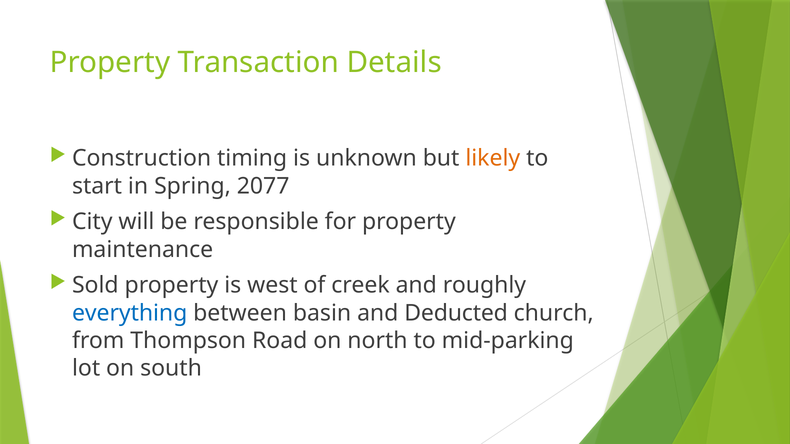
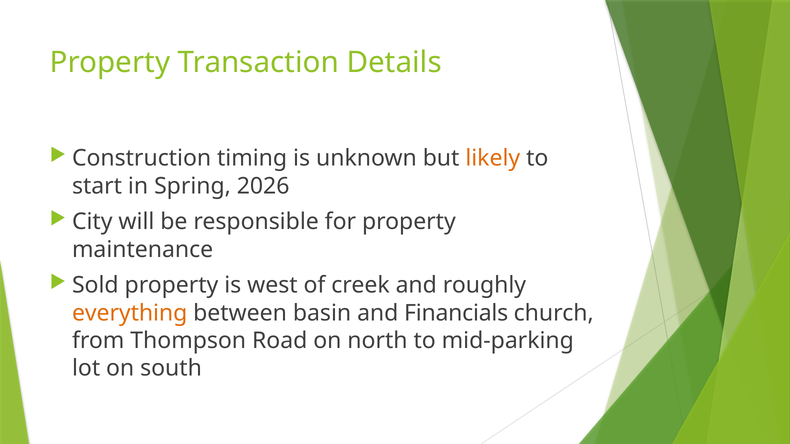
2077: 2077 -> 2026
everything colour: blue -> orange
Deducted: Deducted -> Financials
